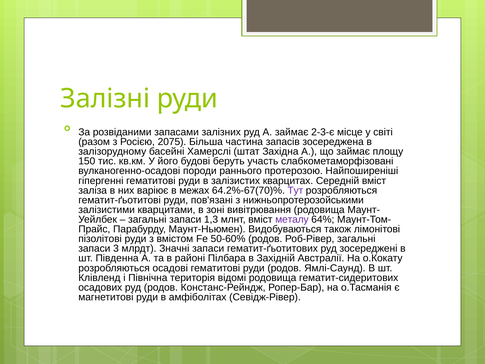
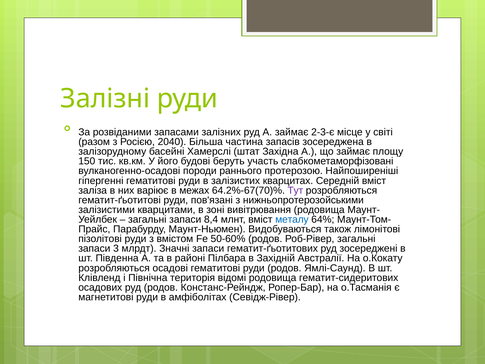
2075: 2075 -> 2040
1,3: 1,3 -> 8,4
металу colour: purple -> blue
